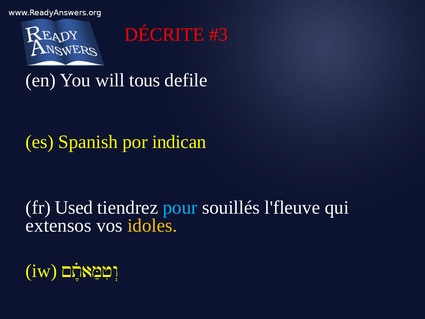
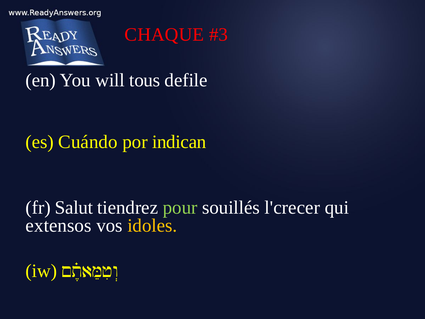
DÉCRITE: DÉCRITE -> CHAQUE
Spanish: Spanish -> Cuándo
Used: Used -> Salut
pour colour: light blue -> light green
l'fleuve: l'fleuve -> l'crecer
